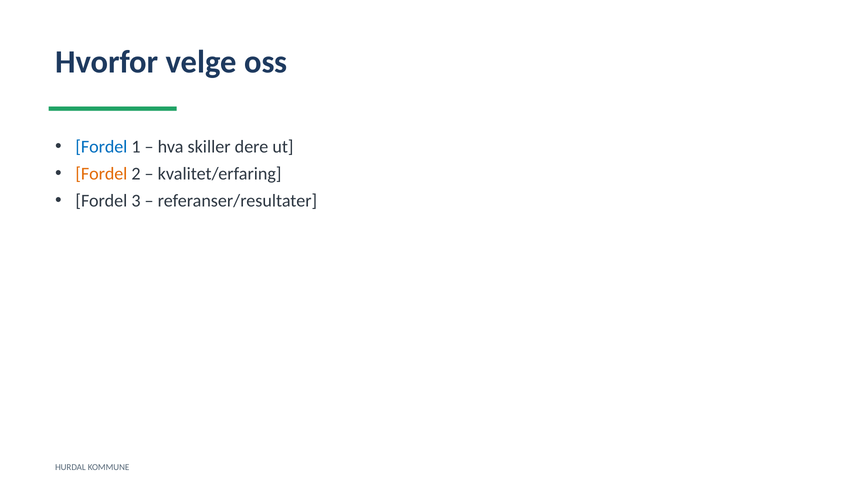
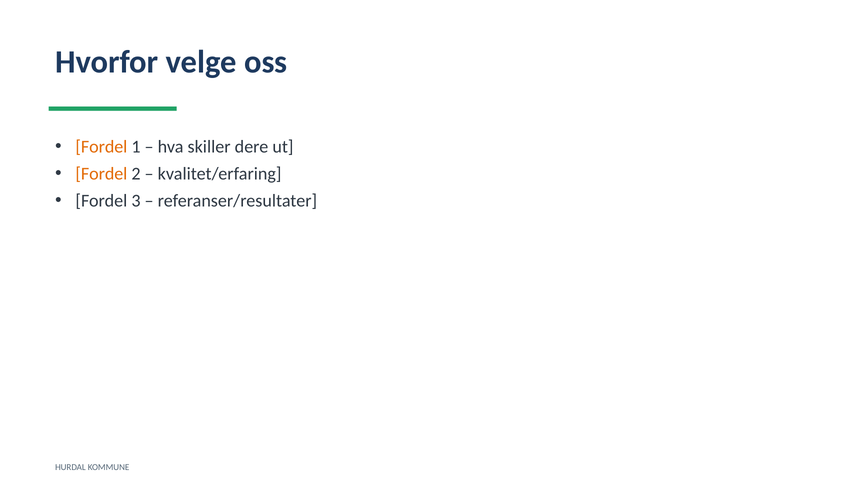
Fordel at (101, 147) colour: blue -> orange
